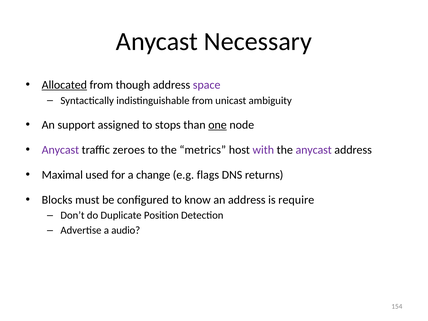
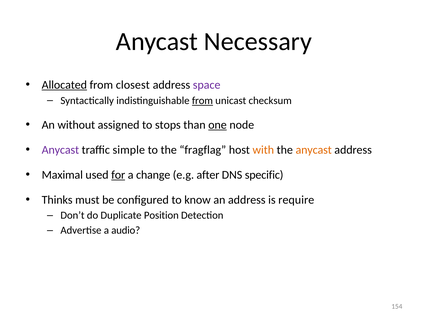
though: though -> closest
from at (202, 101) underline: none -> present
ambiguity: ambiguity -> checksum
support: support -> without
zeroes: zeroes -> simple
metrics: metrics -> fragflag
with colour: purple -> orange
anycast at (314, 150) colour: purple -> orange
for underline: none -> present
flags: flags -> after
returns: returns -> specific
Blocks: Blocks -> Thinks
